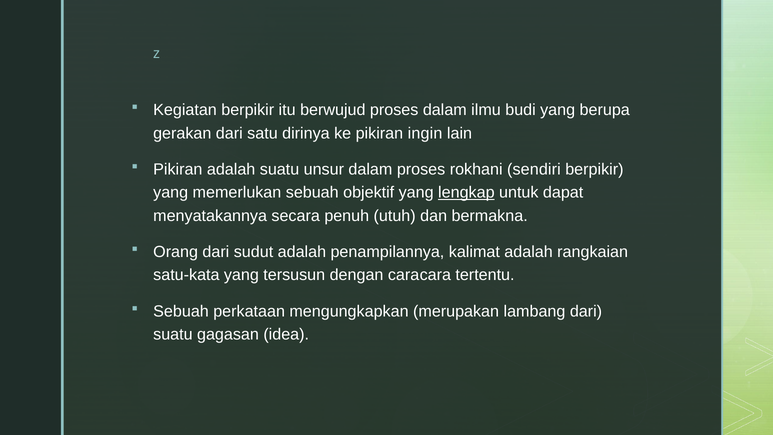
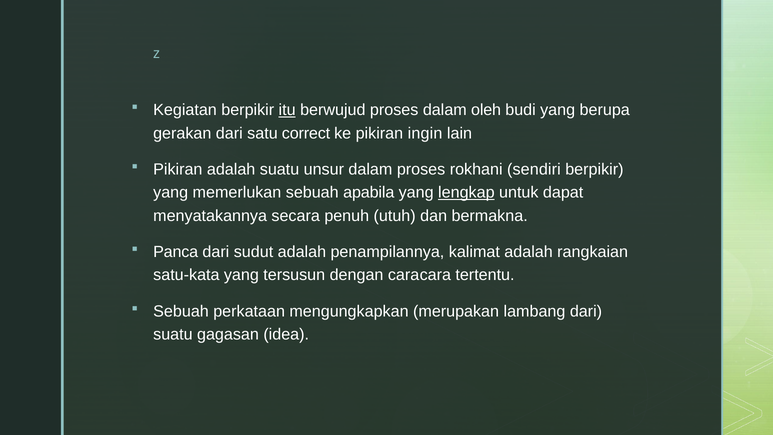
itu underline: none -> present
ilmu: ilmu -> oleh
dirinya: dirinya -> correct
objektif: objektif -> apabila
Orang: Orang -> Panca
